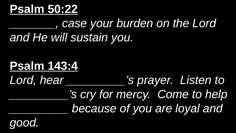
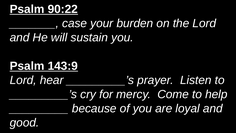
50:22: 50:22 -> 90:22
143:4: 143:4 -> 143:9
